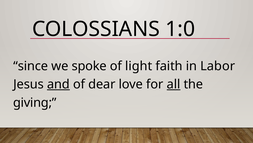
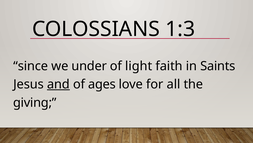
1:0: 1:0 -> 1:3
spoke: spoke -> under
Labor: Labor -> Saints
dear: dear -> ages
all underline: present -> none
